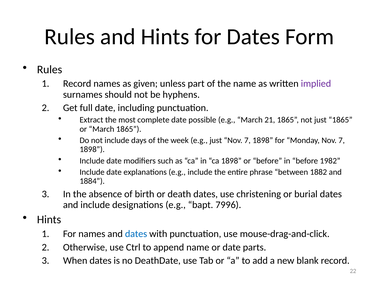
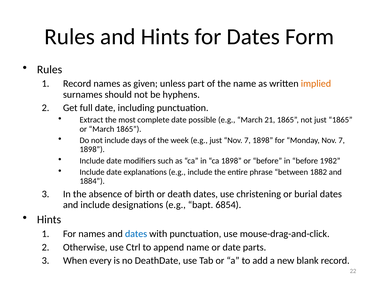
implied colour: purple -> orange
7996: 7996 -> 6854
When dates: dates -> every
